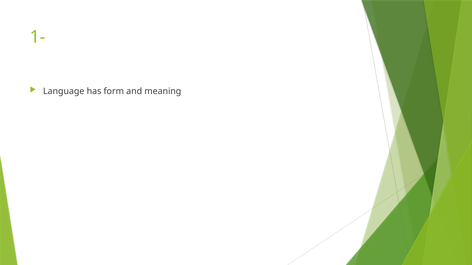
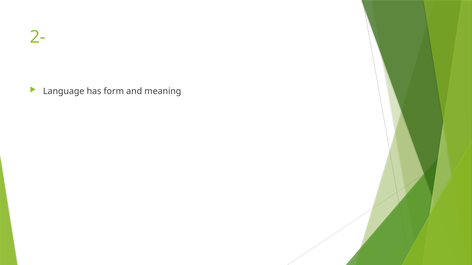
1-: 1- -> 2-
